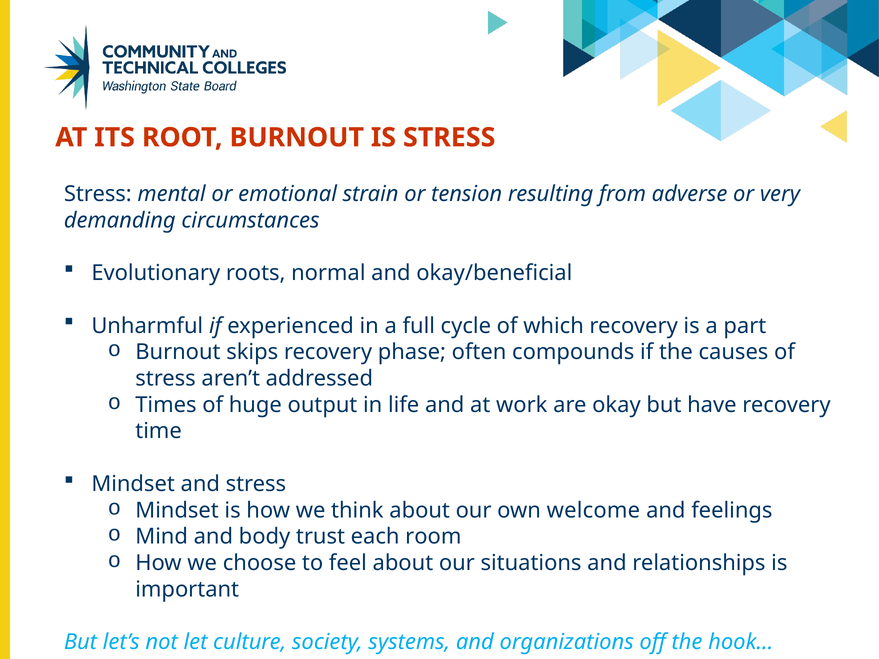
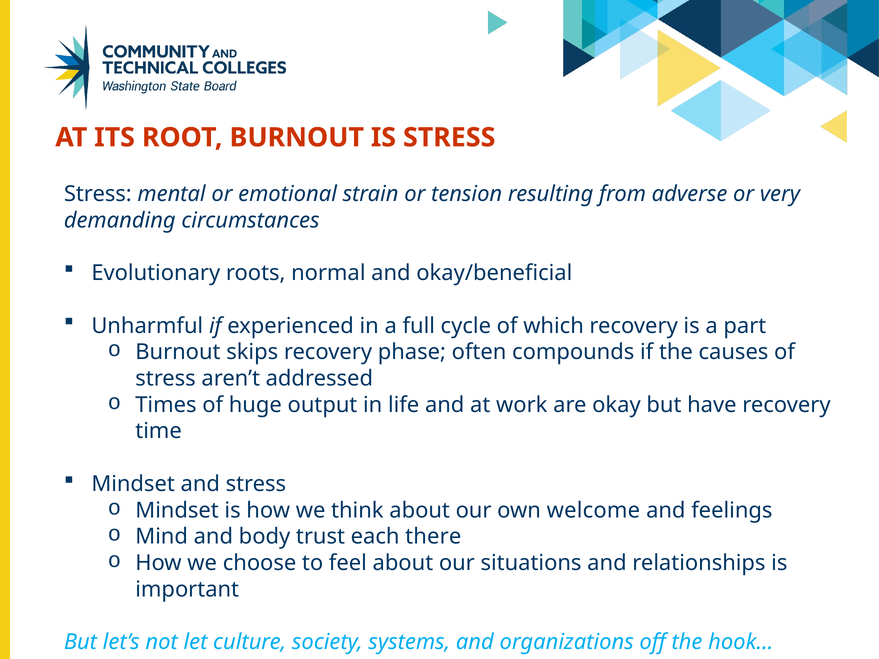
room: room -> there
